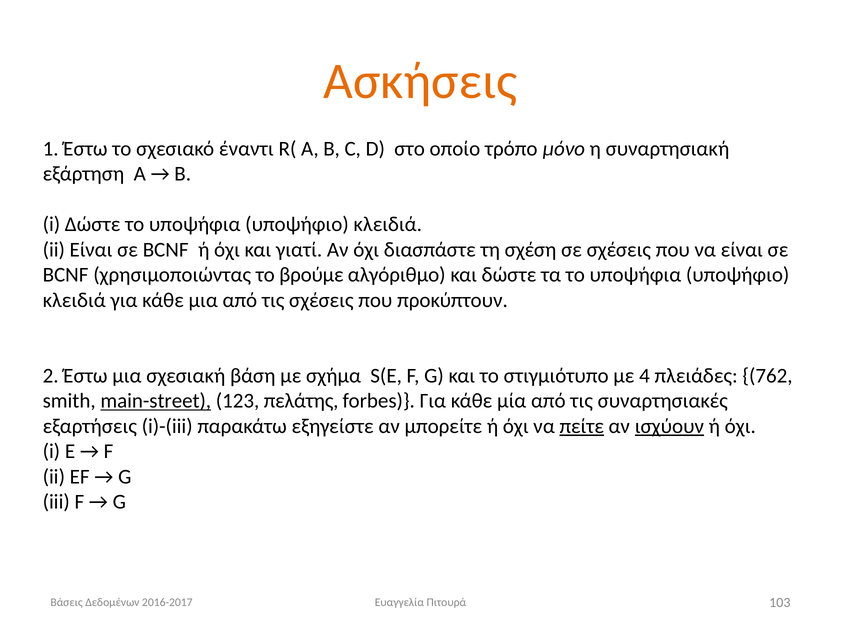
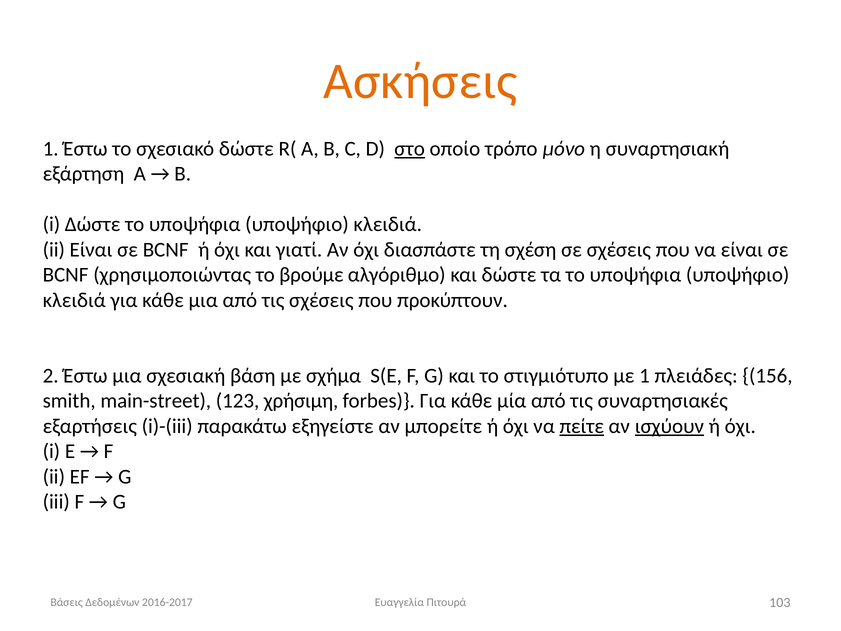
σχεσιακό έναντι: έναντι -> δώστε
στο underline: none -> present
με 4: 4 -> 1
762: 762 -> 156
main-street underline: present -> none
πελάτης: πελάτης -> χρήσιμη
